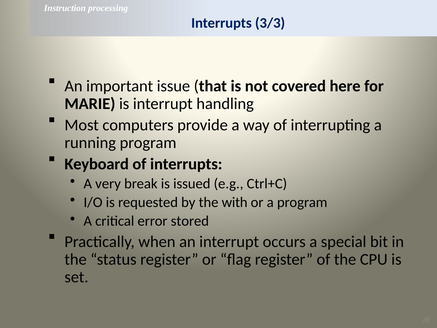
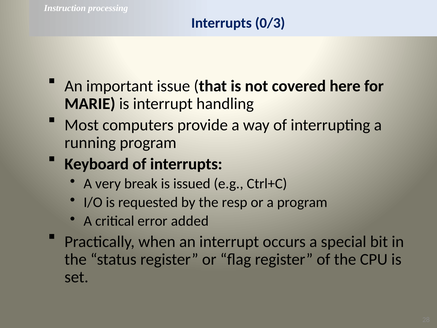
3/3: 3/3 -> 0/3
with: with -> resp
stored: stored -> added
